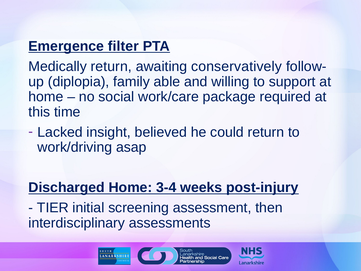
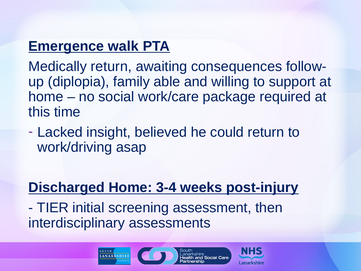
filter: filter -> walk
conservatively: conservatively -> consequences
